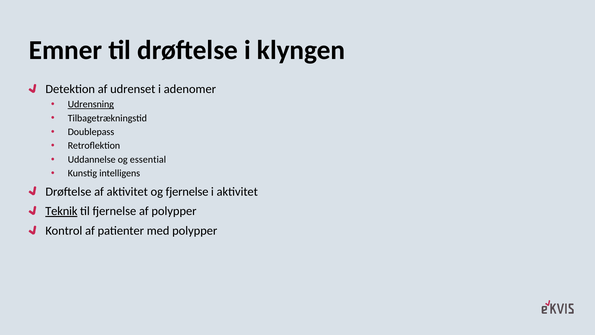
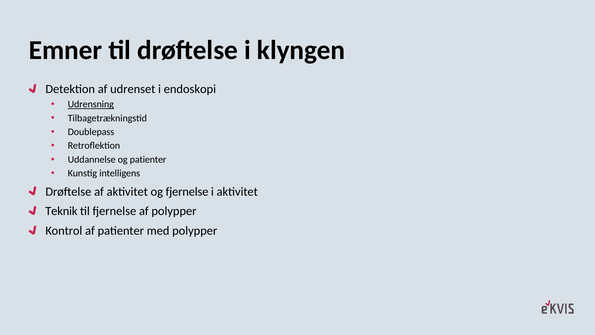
adenomer: adenomer -> endoskopi
og essential: essential -> patienter
Teknik underline: present -> none
